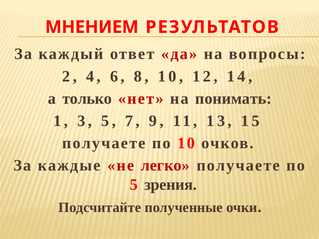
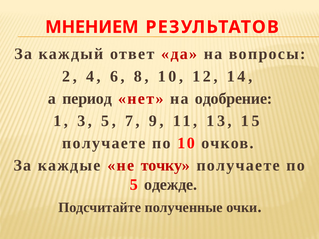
только: только -> период
понимать: понимать -> одобрение
легко: легко -> точку
зрения: зрения -> одежде
